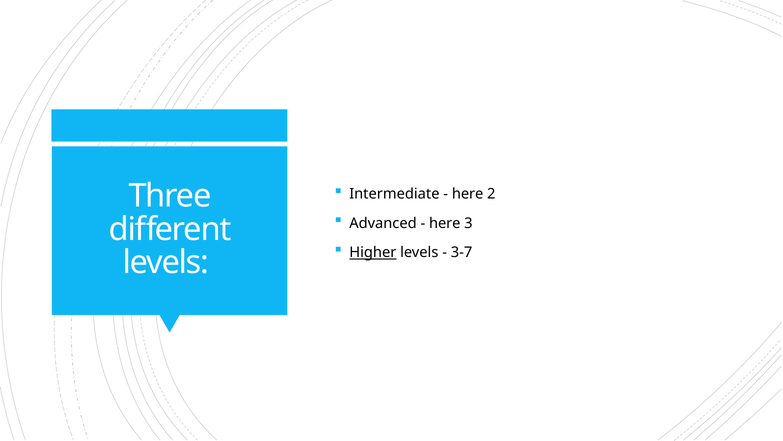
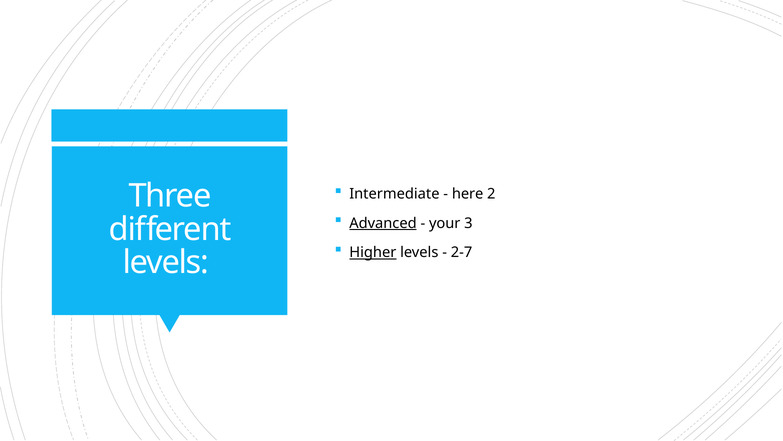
Advanced underline: none -> present
here at (445, 223): here -> your
3-7: 3-7 -> 2-7
